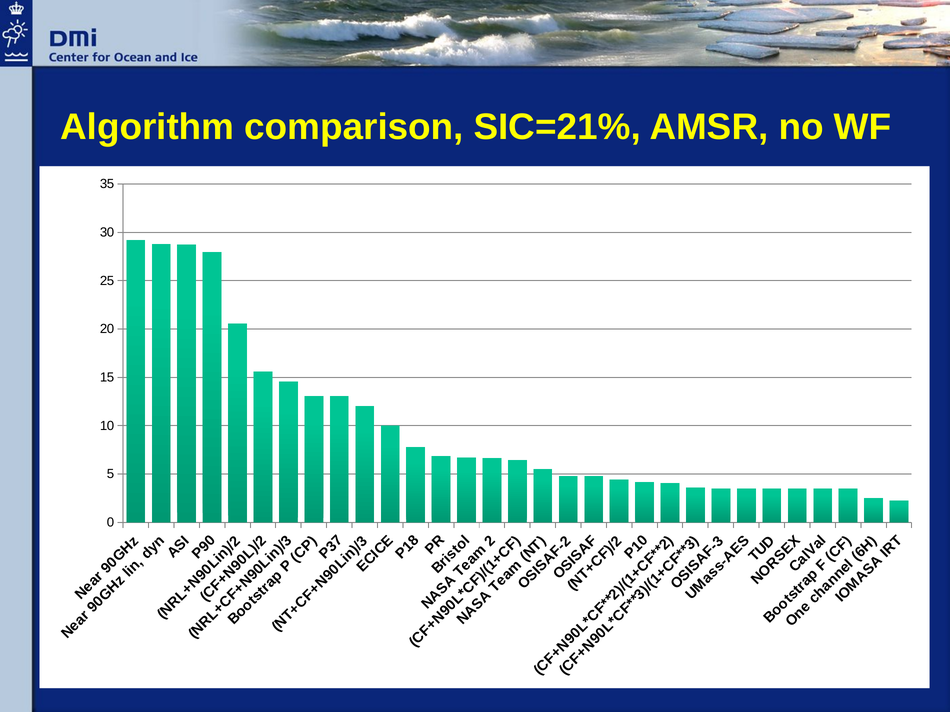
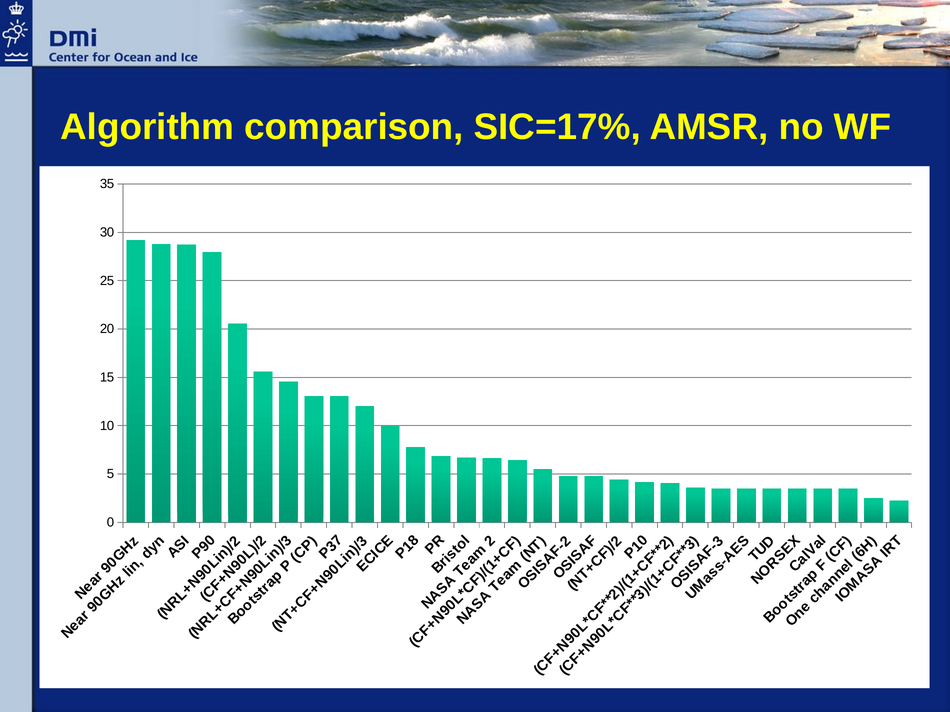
SIC=21%: SIC=21% -> SIC=17%
